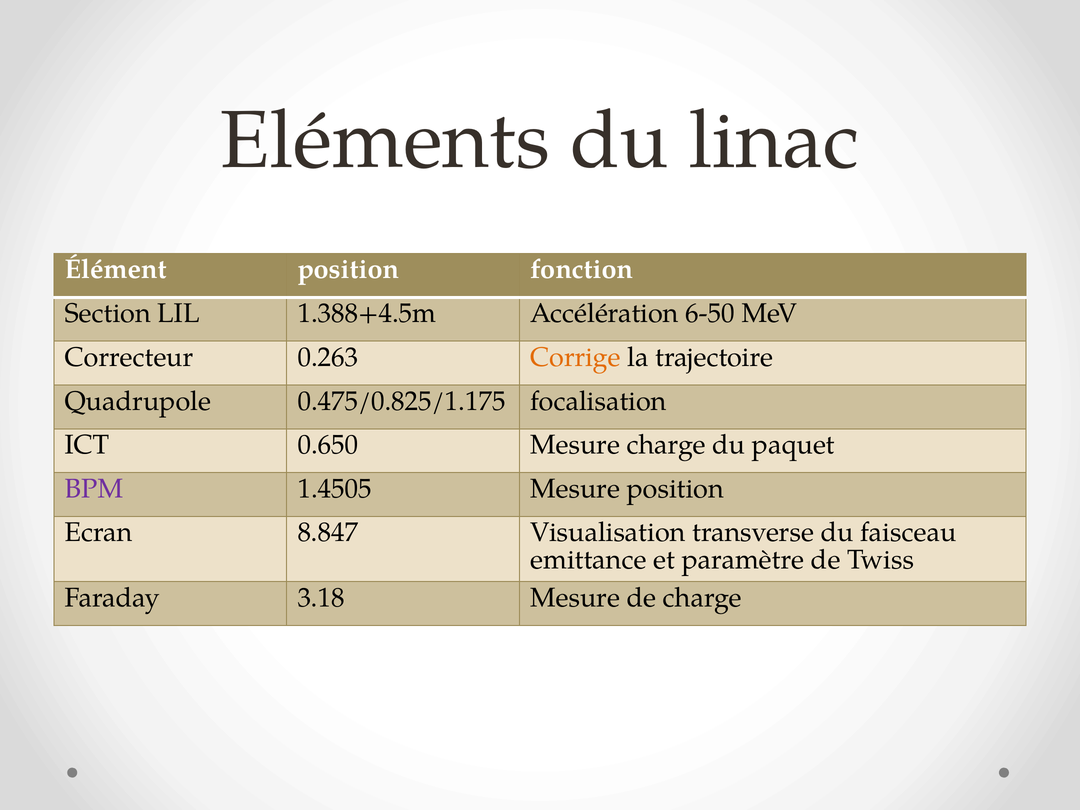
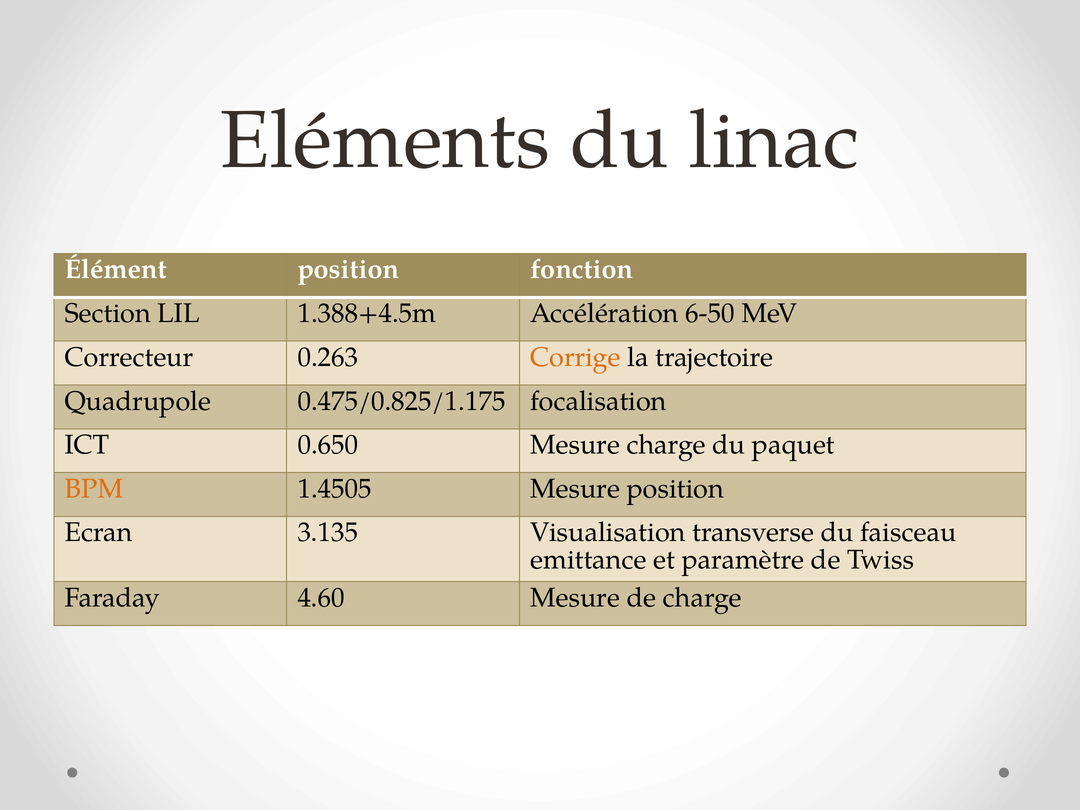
BPM colour: purple -> orange
8.847: 8.847 -> 3.135
3.18: 3.18 -> 4.60
